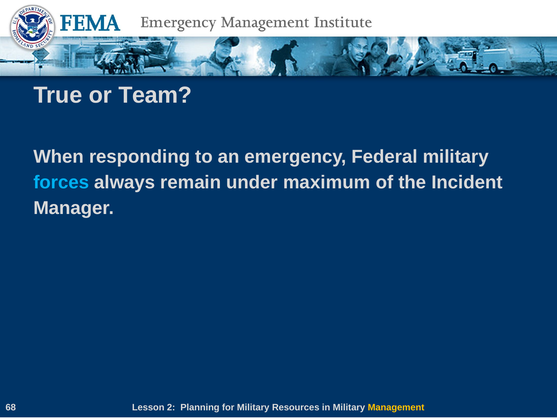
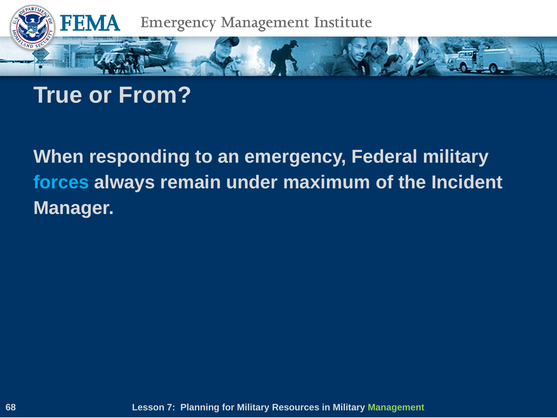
Team: Team -> From
2: 2 -> 7
Management colour: yellow -> light green
